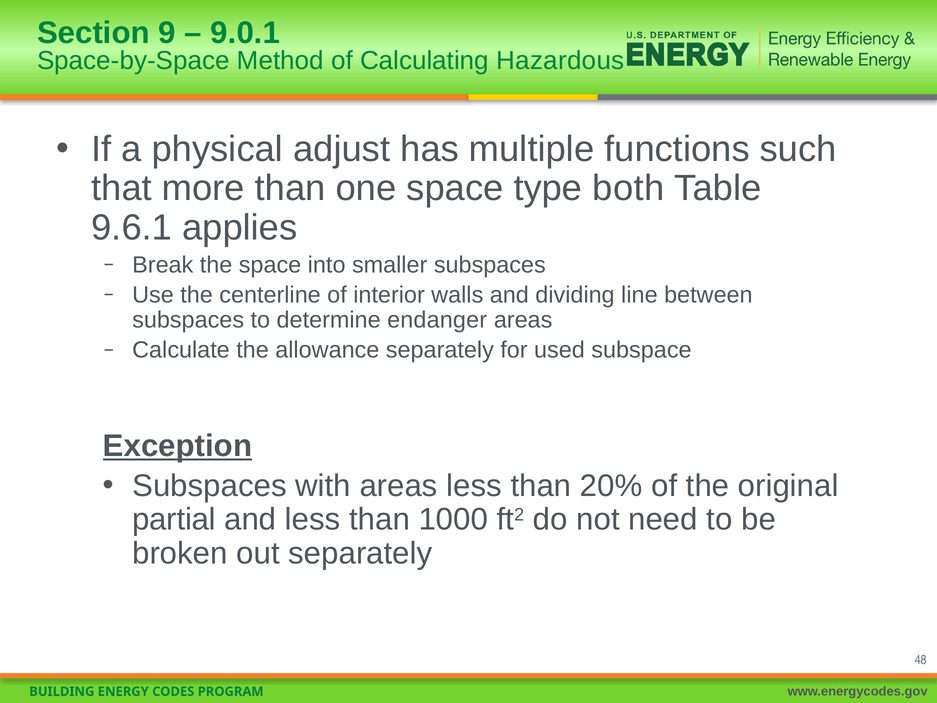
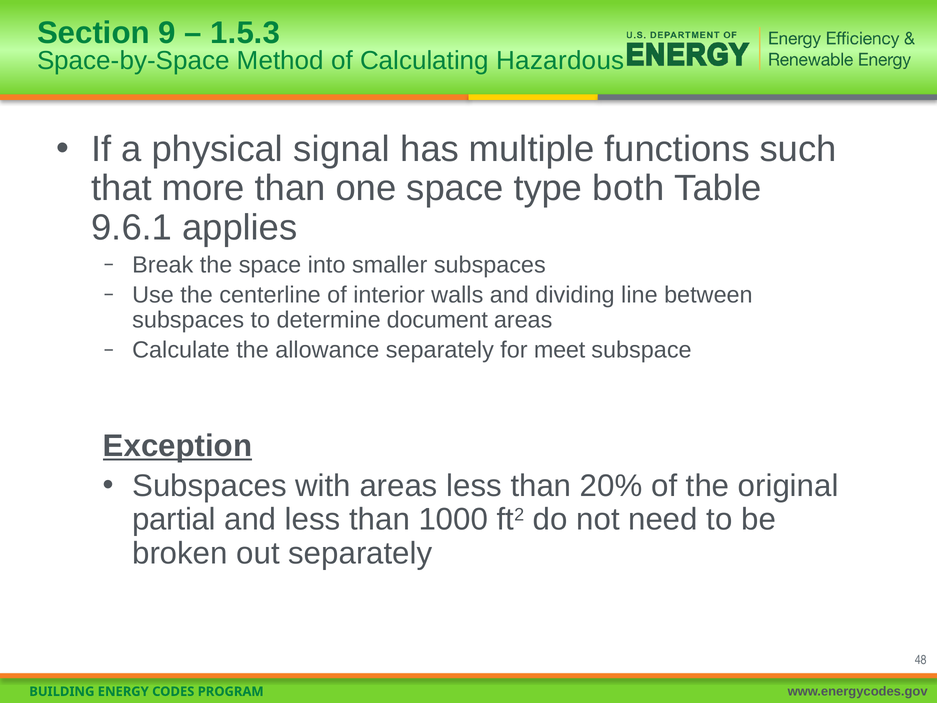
9.0.1: 9.0.1 -> 1.5.3
adjust: adjust -> signal
endanger: endanger -> document
used: used -> meet
